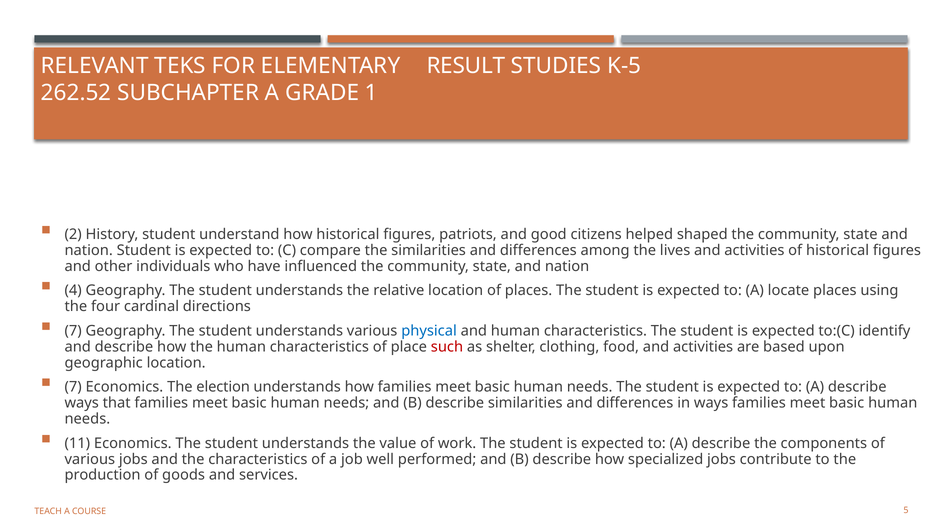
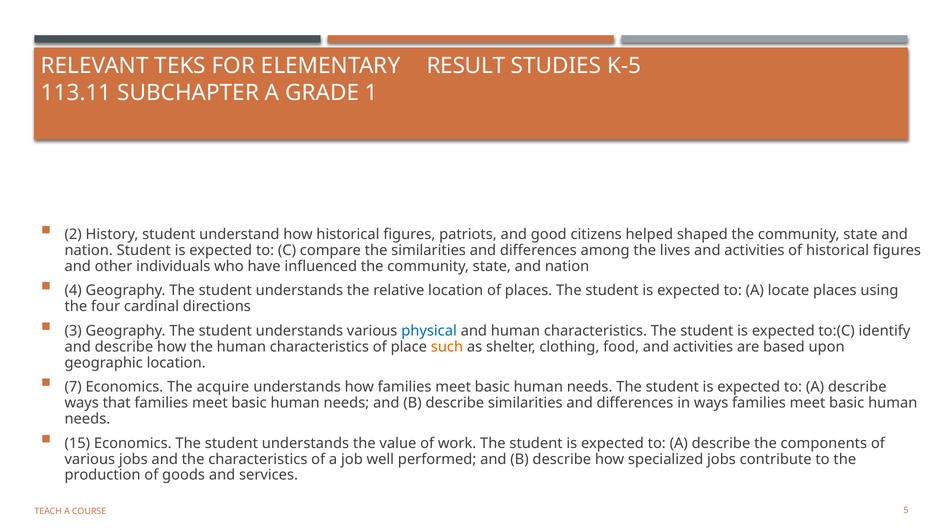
262.52: 262.52 -> 113.11
7 at (73, 331): 7 -> 3
such colour: red -> orange
election: election -> acquire
11: 11 -> 15
